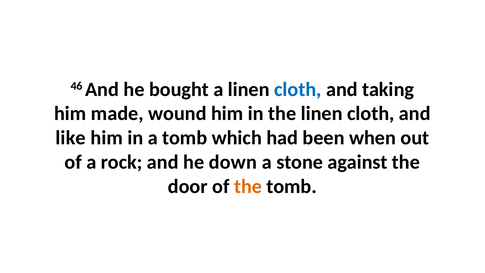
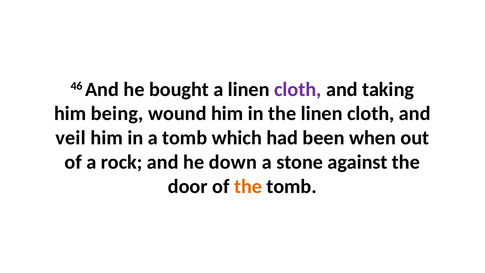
cloth at (298, 89) colour: blue -> purple
made: made -> being
like: like -> veil
